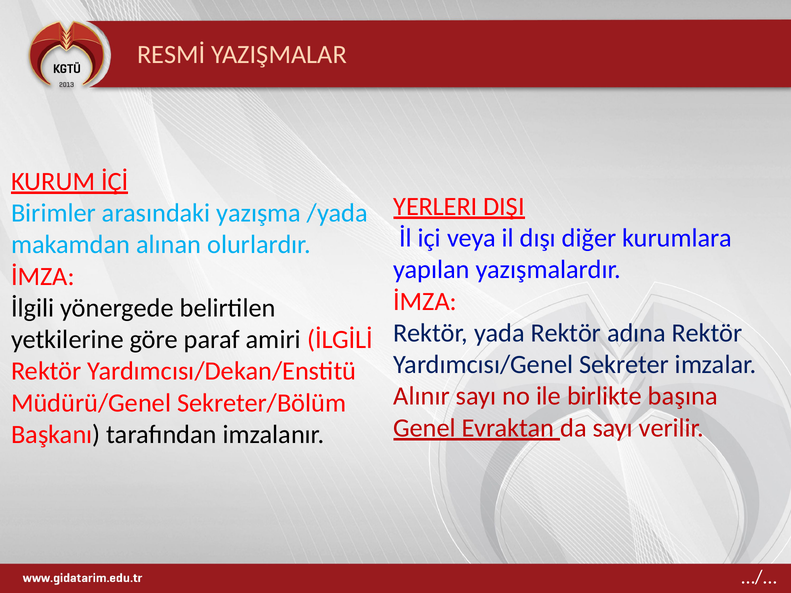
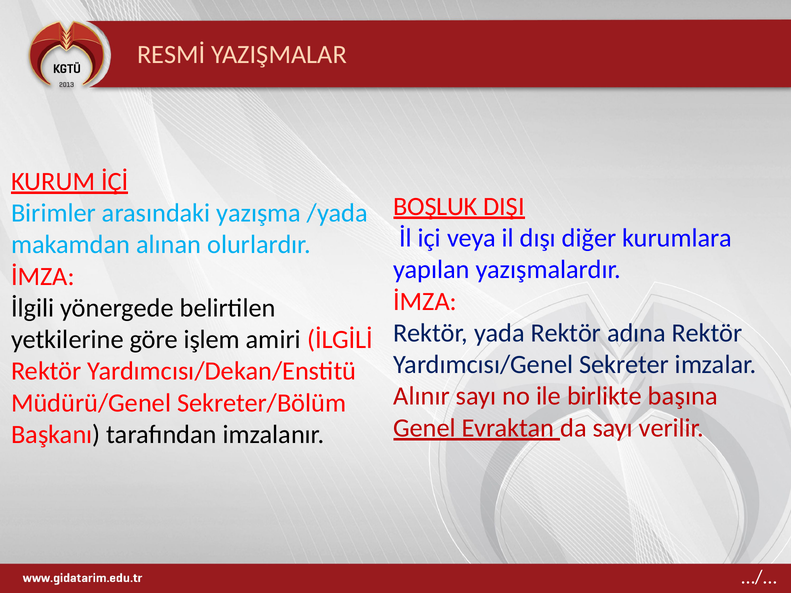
YERLERI: YERLERI -> BOŞLUK
paraf: paraf -> işlem
